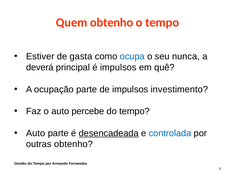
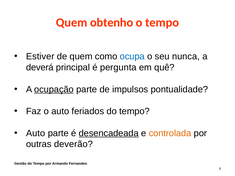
de gasta: gasta -> quem
é impulsos: impulsos -> pergunta
ocupação underline: none -> present
investimento: investimento -> pontualidade
percebe: percebe -> feriados
controlada colour: blue -> orange
outras obtenho: obtenho -> deverão
